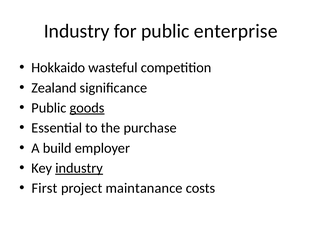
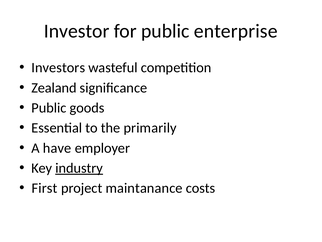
Industry at (77, 31): Industry -> Investor
Hokkaido: Hokkaido -> Investors
goods underline: present -> none
purchase: purchase -> primarily
build: build -> have
